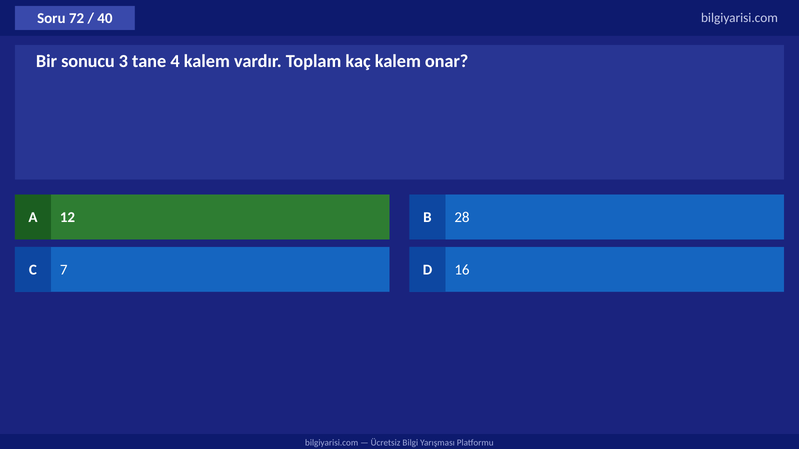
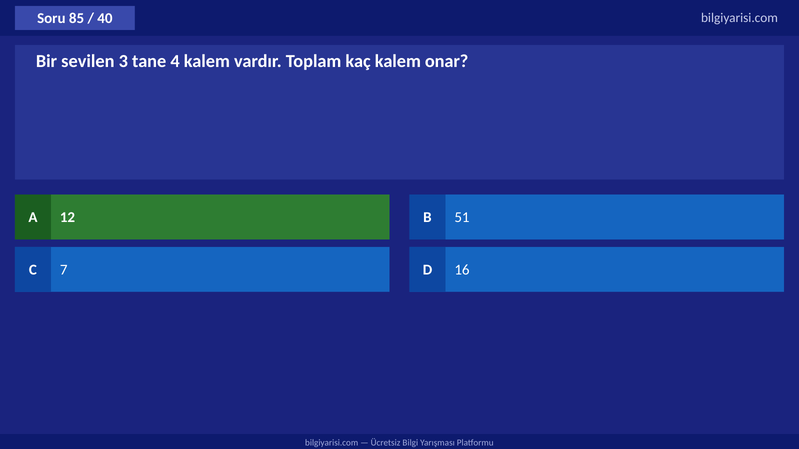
72: 72 -> 85
sonucu: sonucu -> sevilen
28: 28 -> 51
